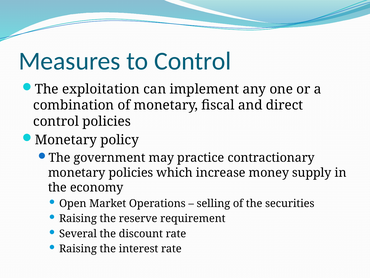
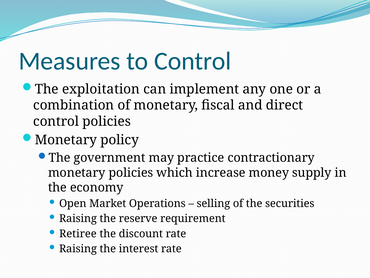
Several: Several -> Retiree
